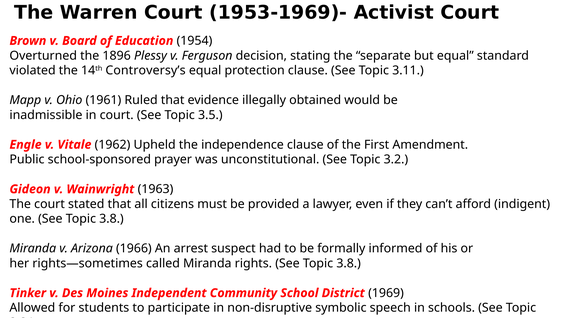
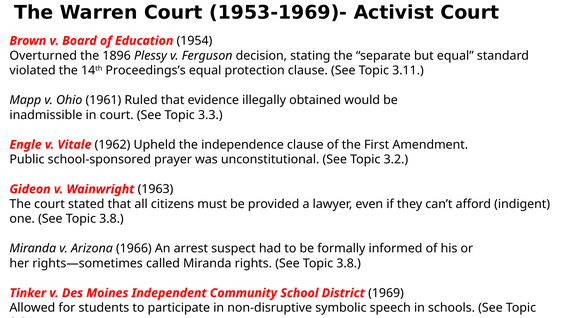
Controversy’s: Controversy’s -> Proceedings’s
court See Topic 3.5: 3.5 -> 3.3
